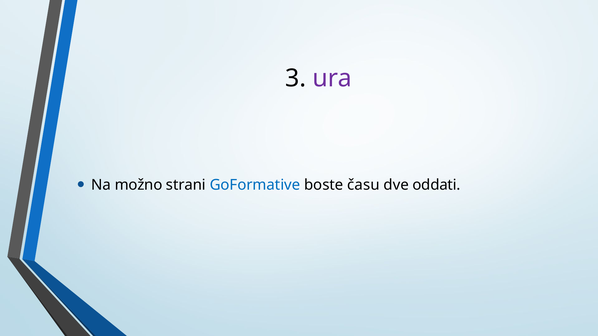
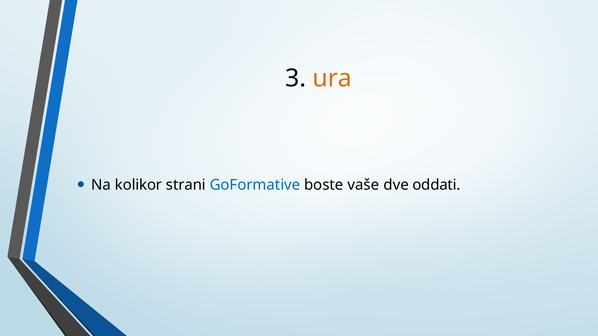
ura colour: purple -> orange
možno: možno -> kolikor
času: času -> vaše
